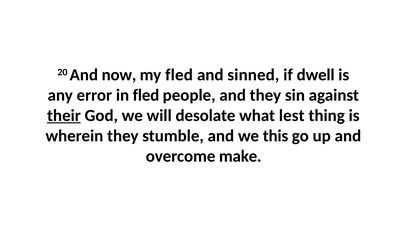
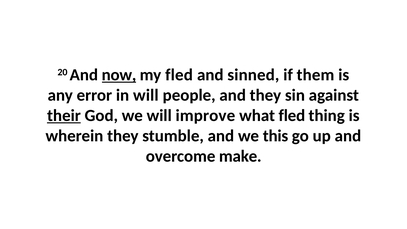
now underline: none -> present
dwell: dwell -> them
in fled: fled -> will
desolate: desolate -> improve
what lest: lest -> fled
